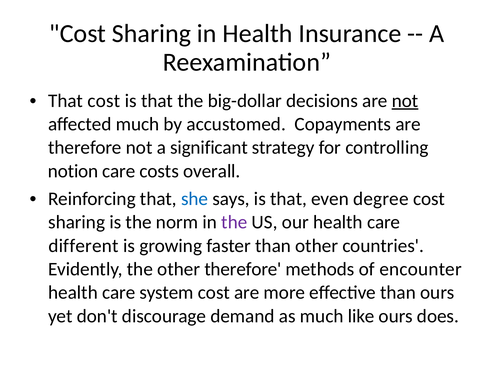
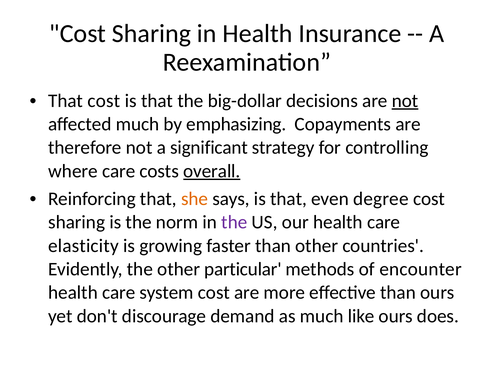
accustomed: accustomed -> emphasizing
notion: notion -> where
overall underline: none -> present
she colour: blue -> orange
different: different -> elasticity
other therefore: therefore -> particular
